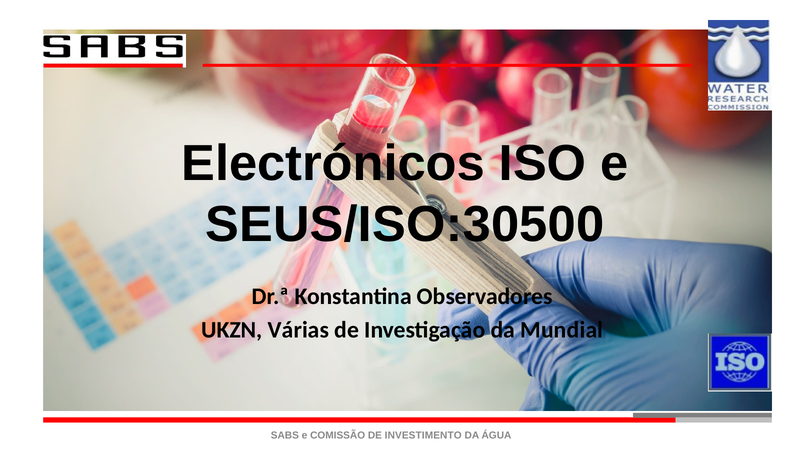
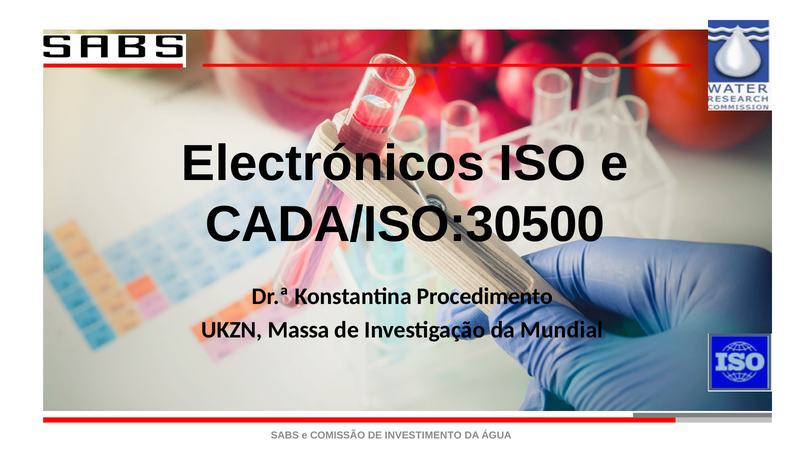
SEUS/ISO:30500: SEUS/ISO:30500 -> CADA/ISO:30500
Observadores: Observadores -> Procedimento
Várias: Várias -> Massa
